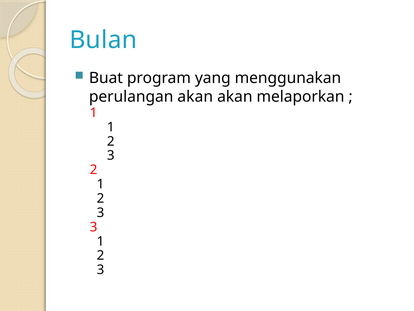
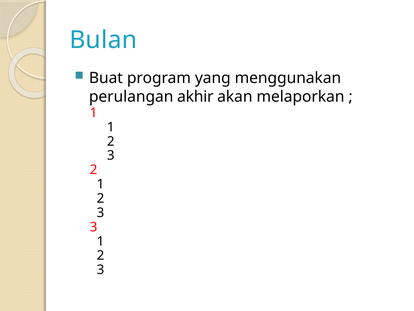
perulangan akan: akan -> akhir
